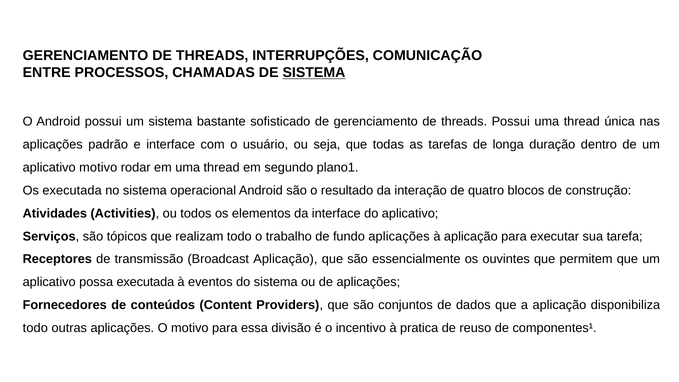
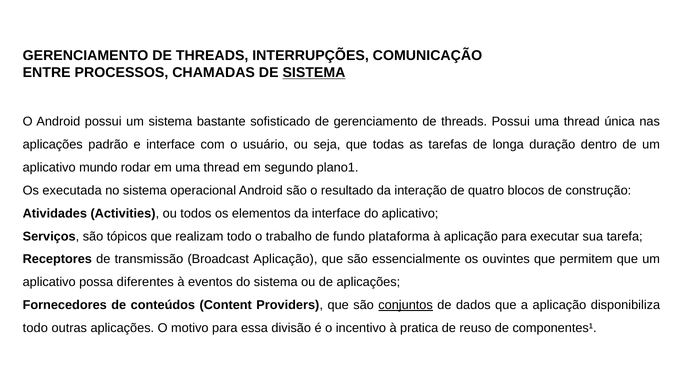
aplicativo motivo: motivo -> mundo
fundo aplicações: aplicações -> plataforma
possa executada: executada -> diferentes
conjuntos underline: none -> present
